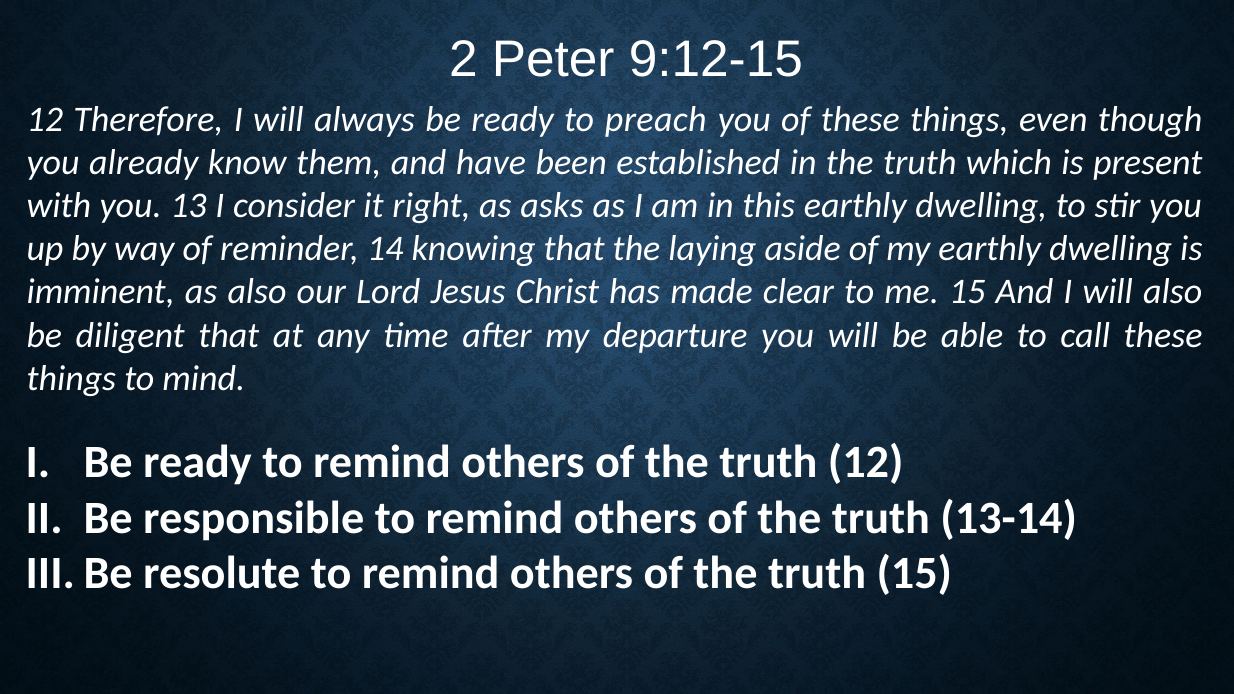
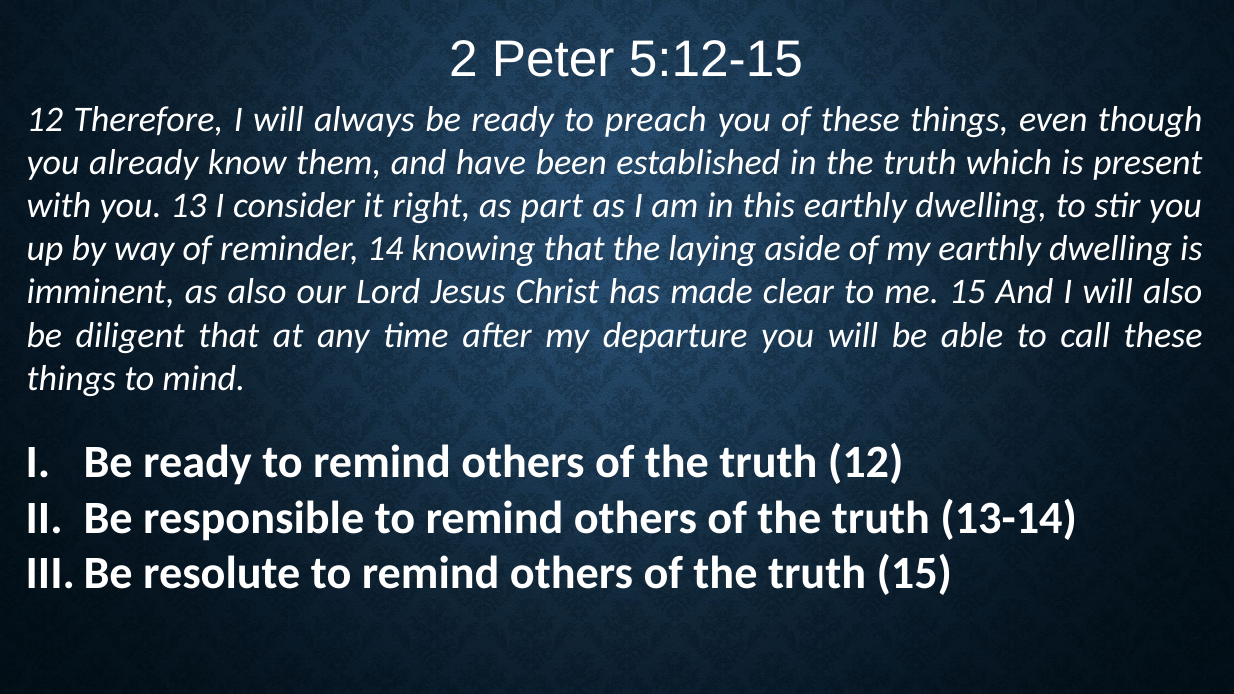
9:12-15: 9:12-15 -> 5:12-15
asks: asks -> part
